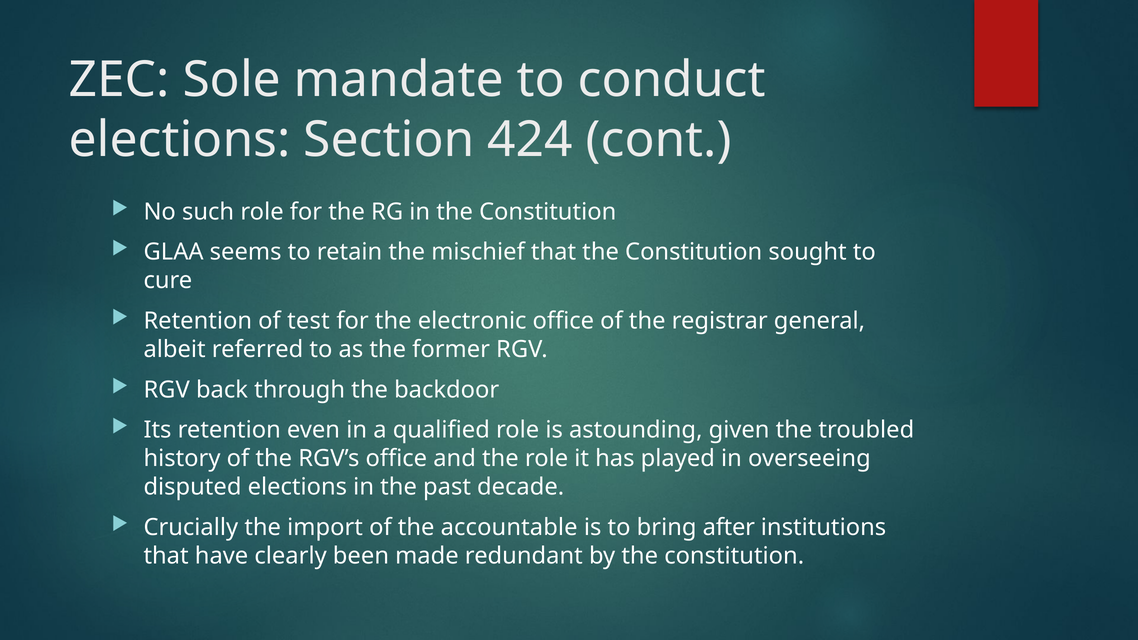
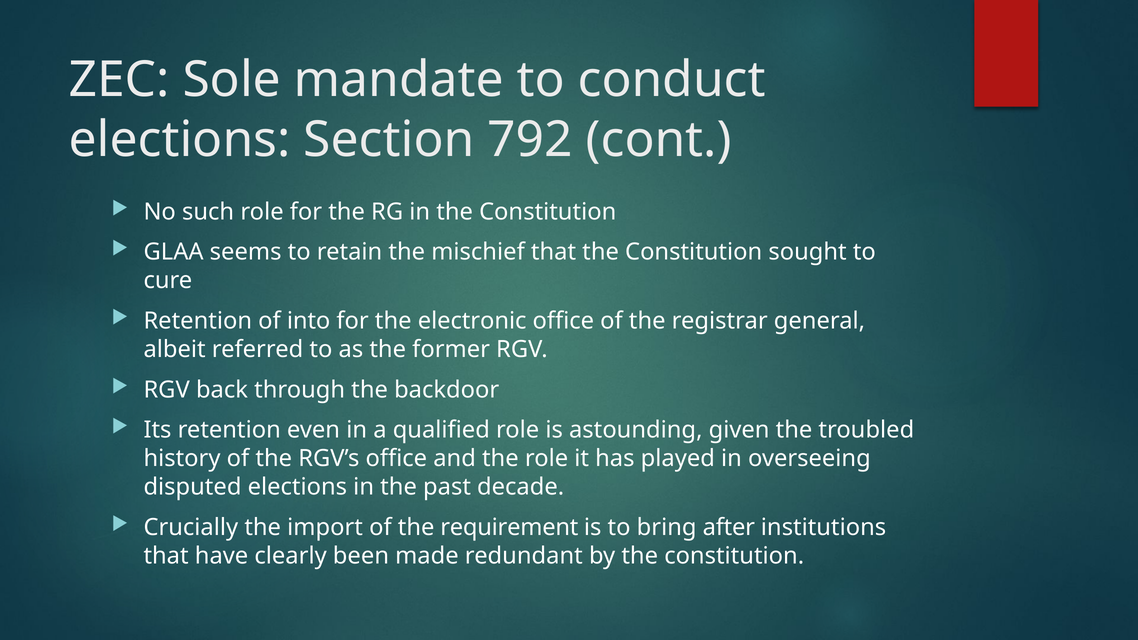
424: 424 -> 792
test: test -> into
accountable: accountable -> requirement
